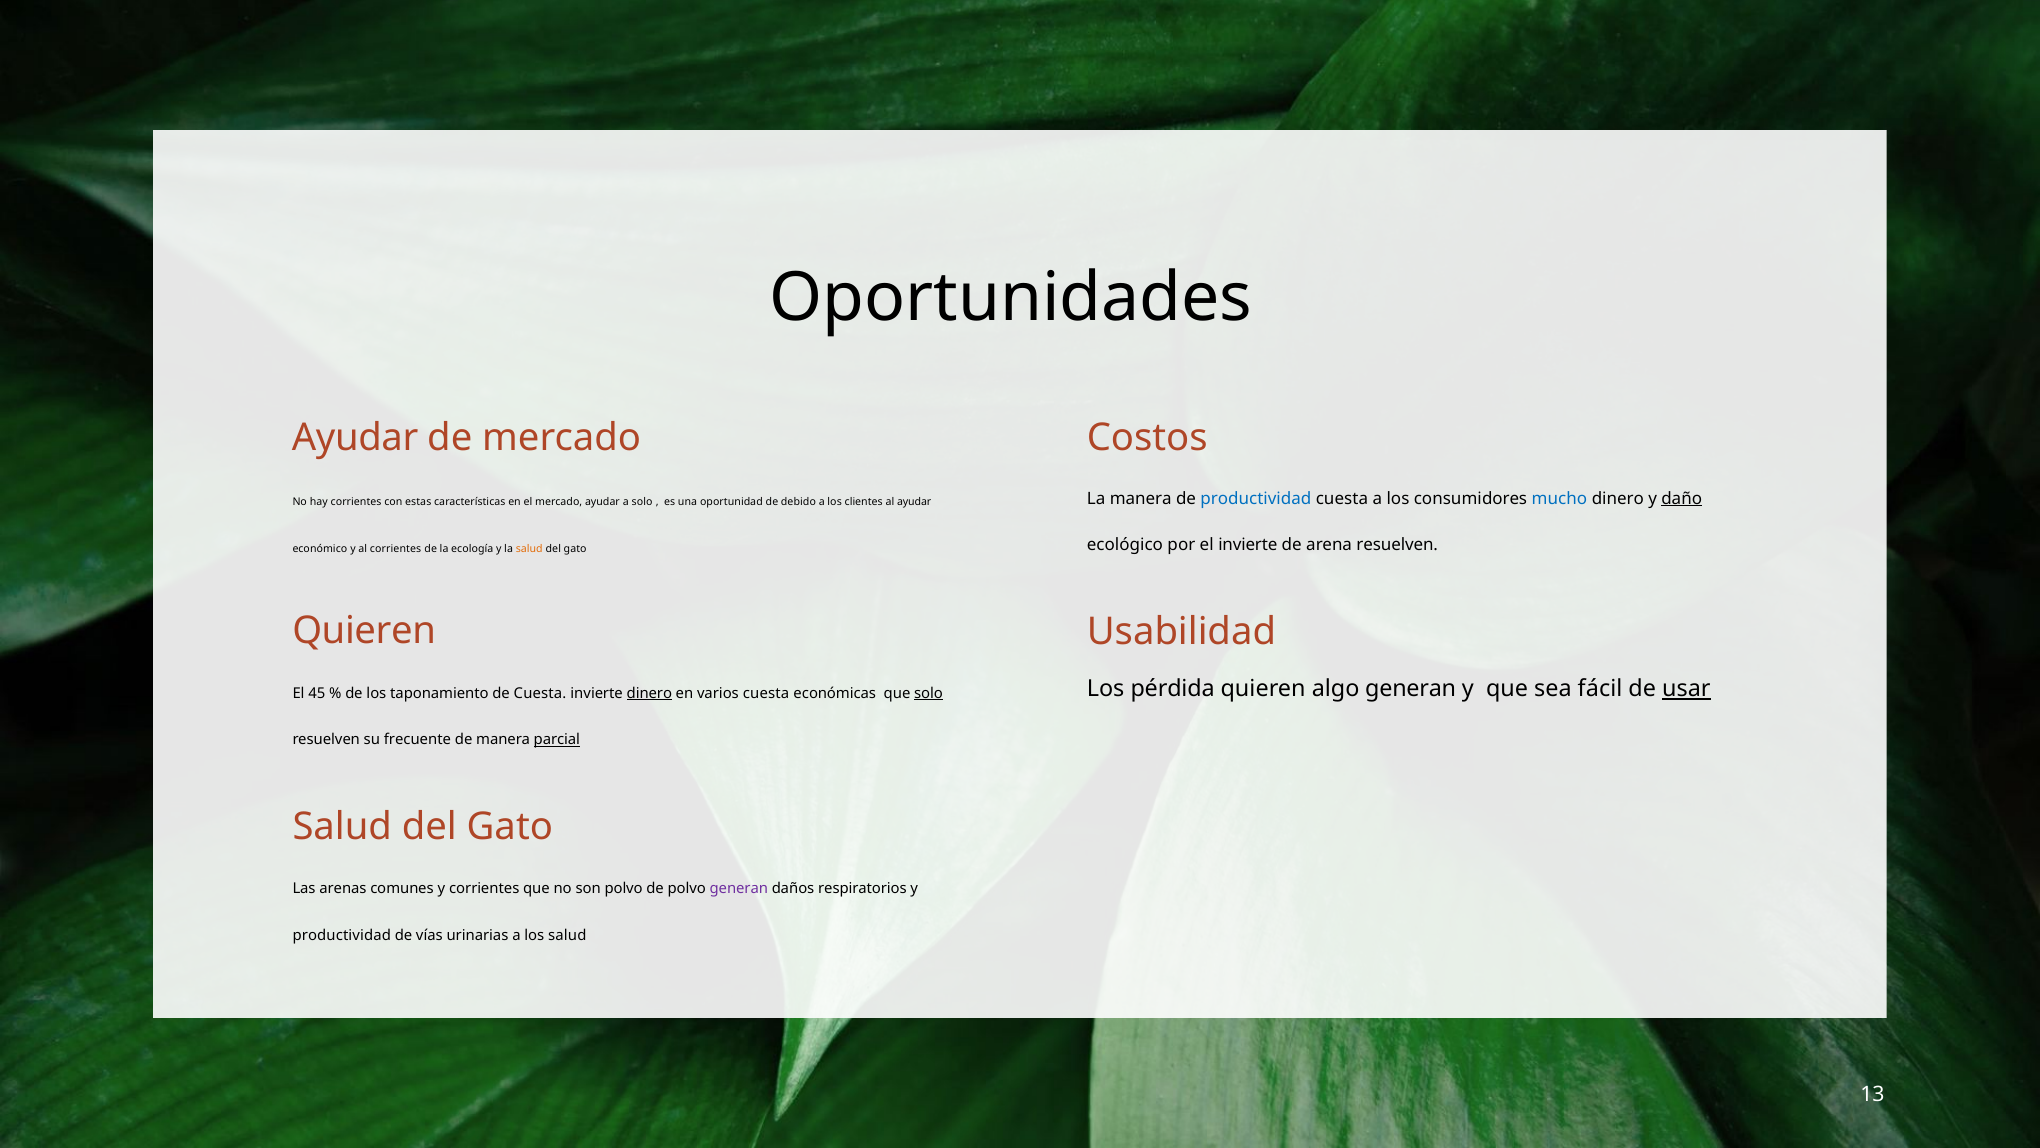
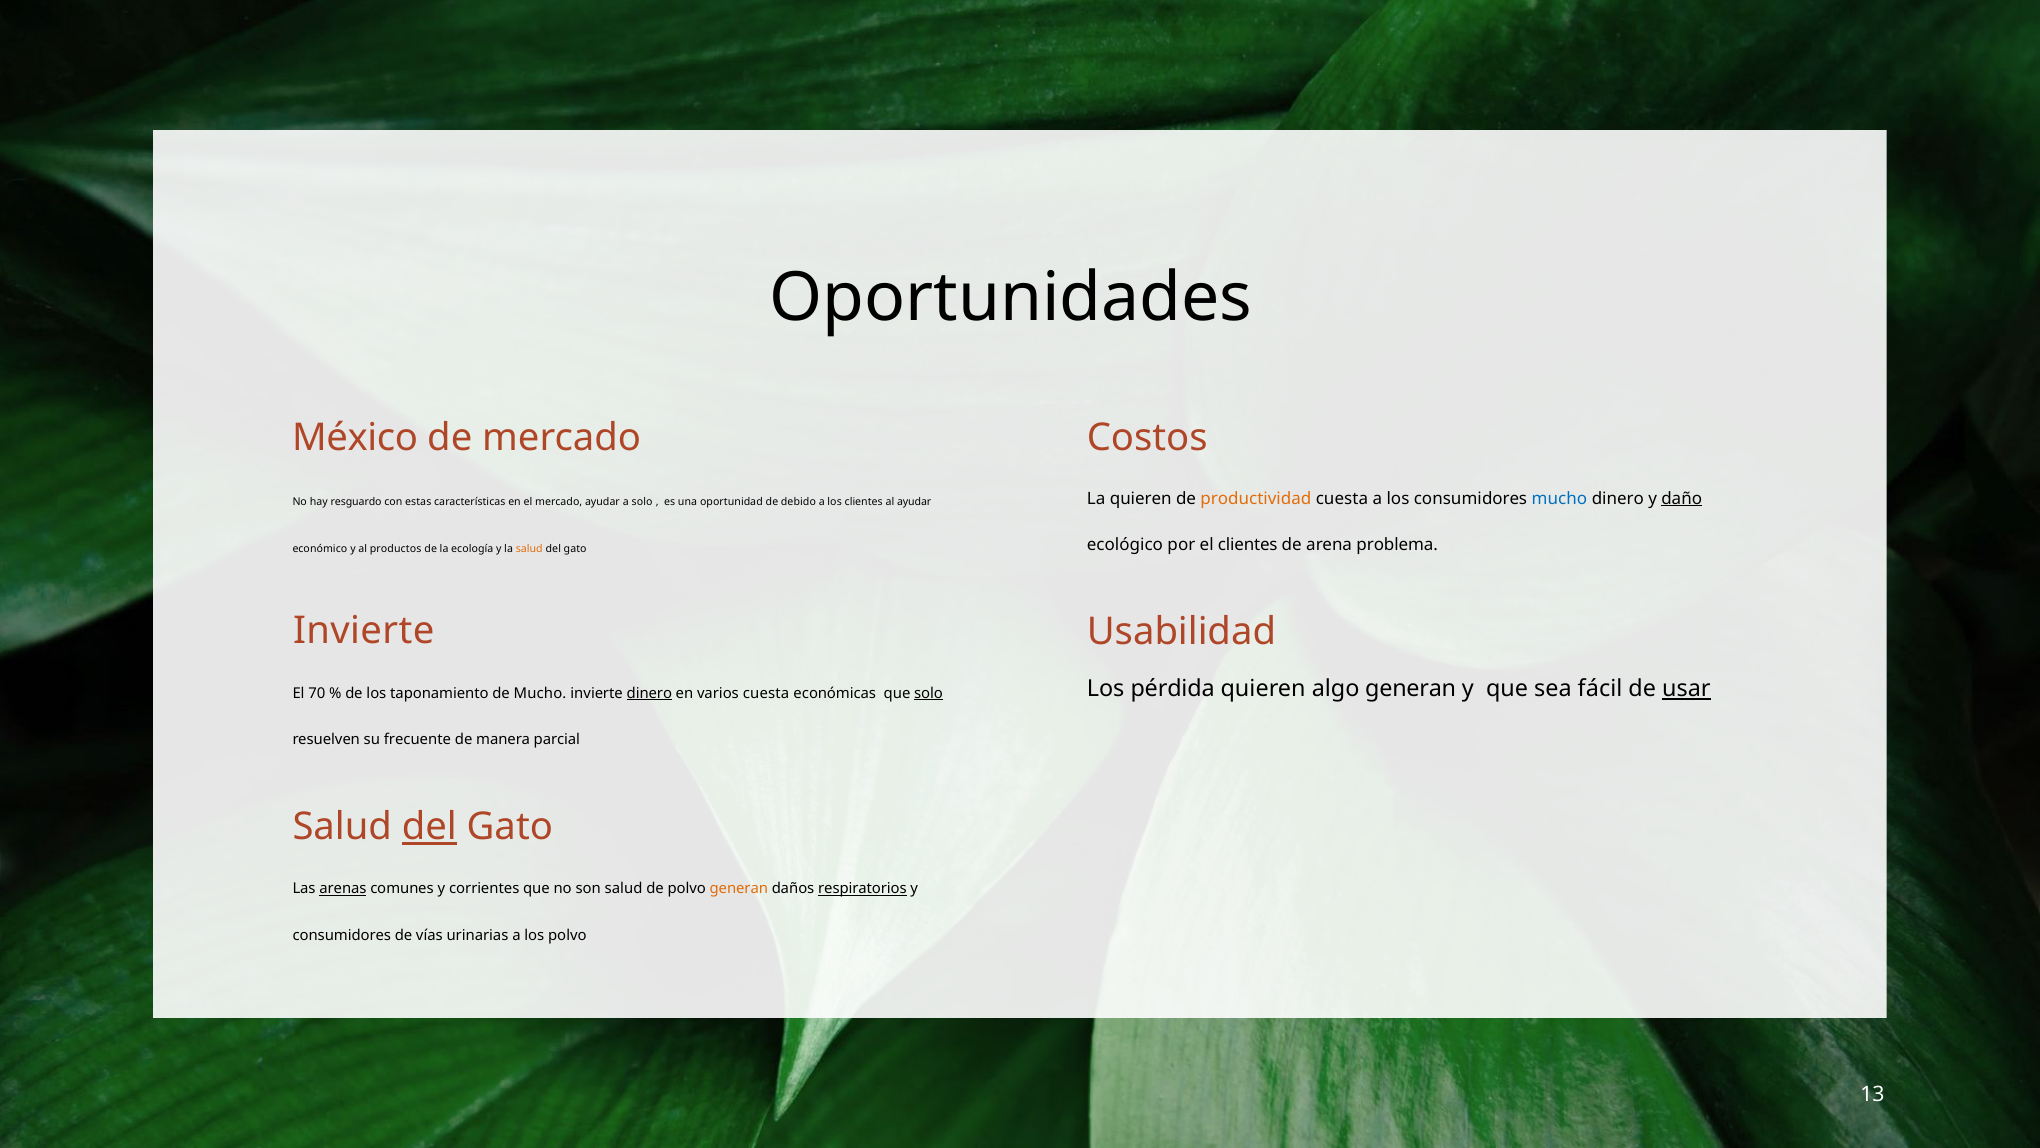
Ayudar at (355, 438): Ayudar -> México
La manera: manera -> quieren
productividad at (1256, 498) colour: blue -> orange
hay corrientes: corrientes -> resguardo
el invierte: invierte -> clientes
arena resuelven: resuelven -> problema
al corrientes: corrientes -> productos
Quieren at (364, 631): Quieren -> Invierte
45: 45 -> 70
de Cuesta: Cuesta -> Mucho
parcial underline: present -> none
del at (429, 827) underline: none -> present
arenas underline: none -> present
son polvo: polvo -> salud
generan at (739, 889) colour: purple -> orange
respiratorios underline: none -> present
productividad at (342, 935): productividad -> consumidores
los salud: salud -> polvo
